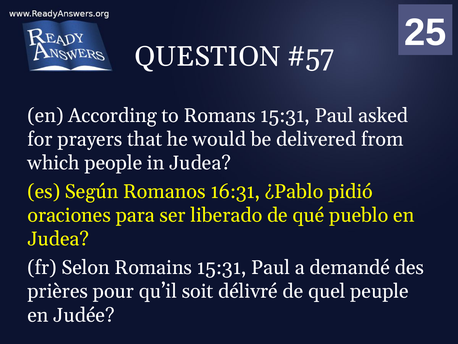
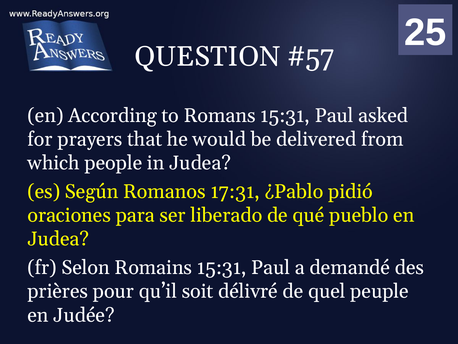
16:31: 16:31 -> 17:31
